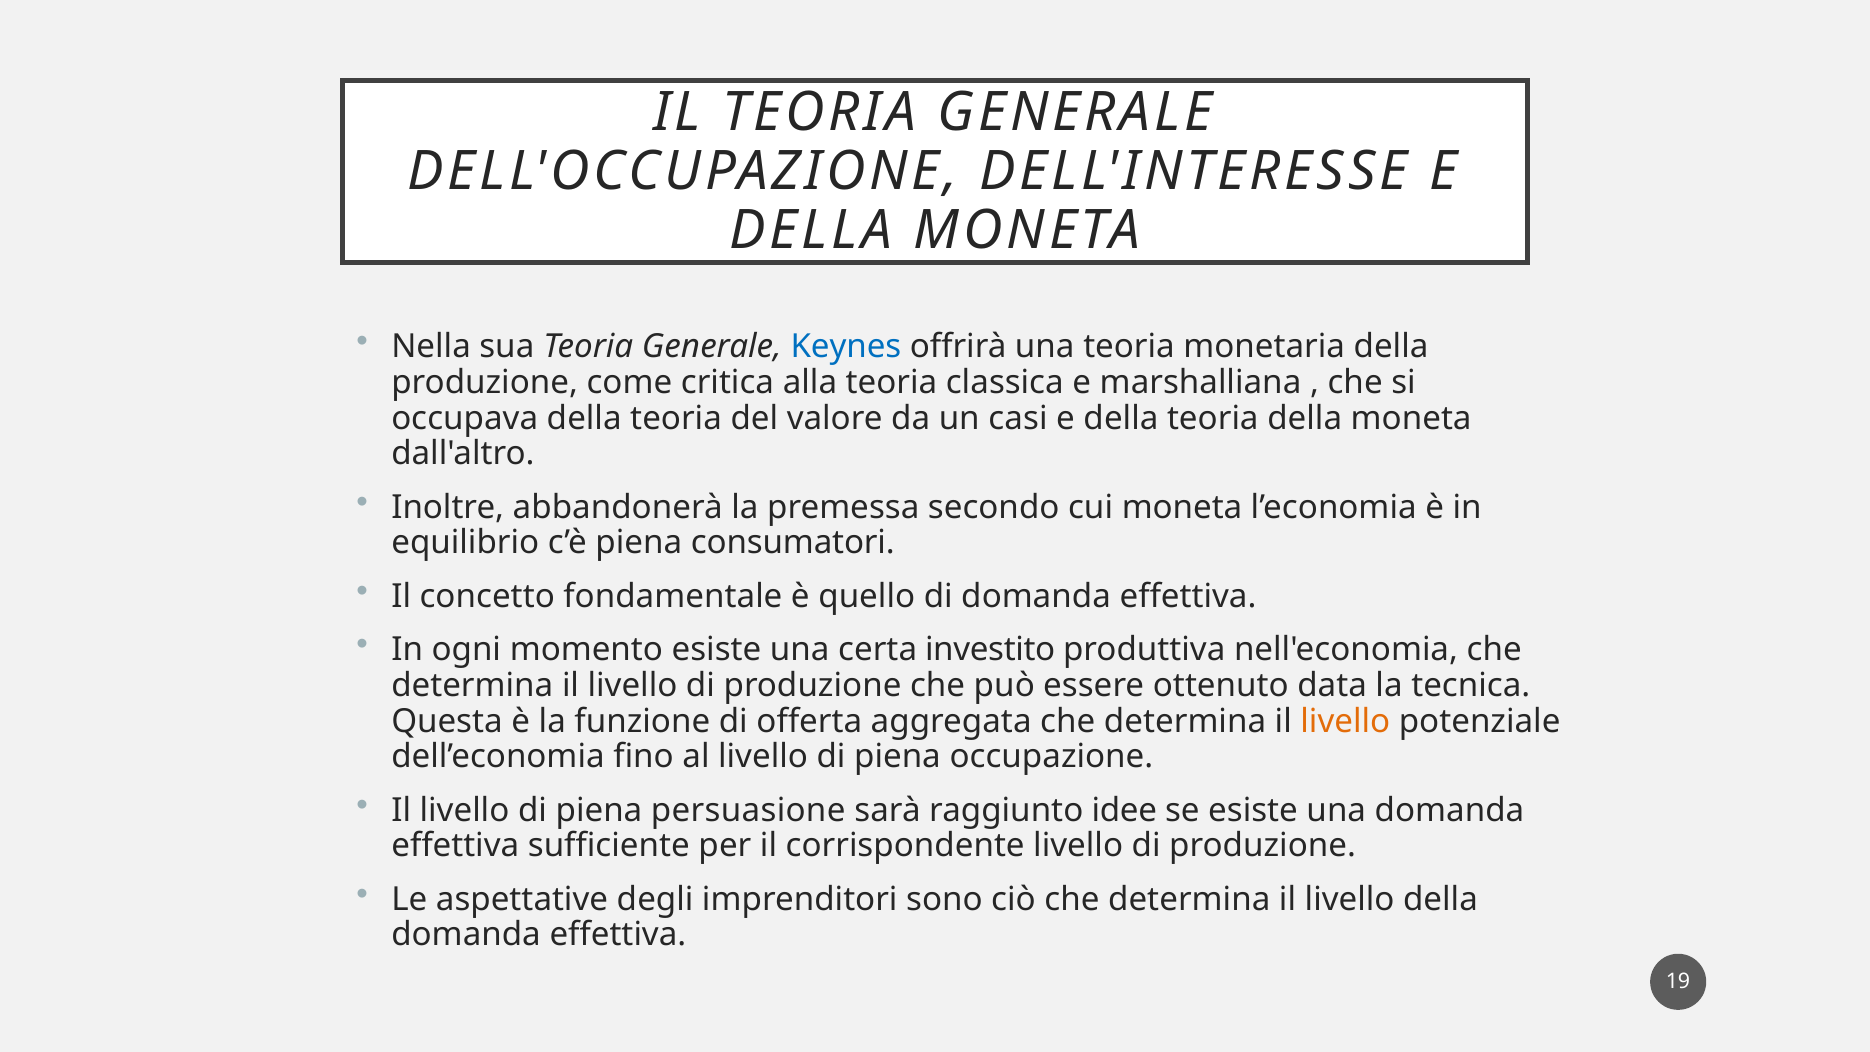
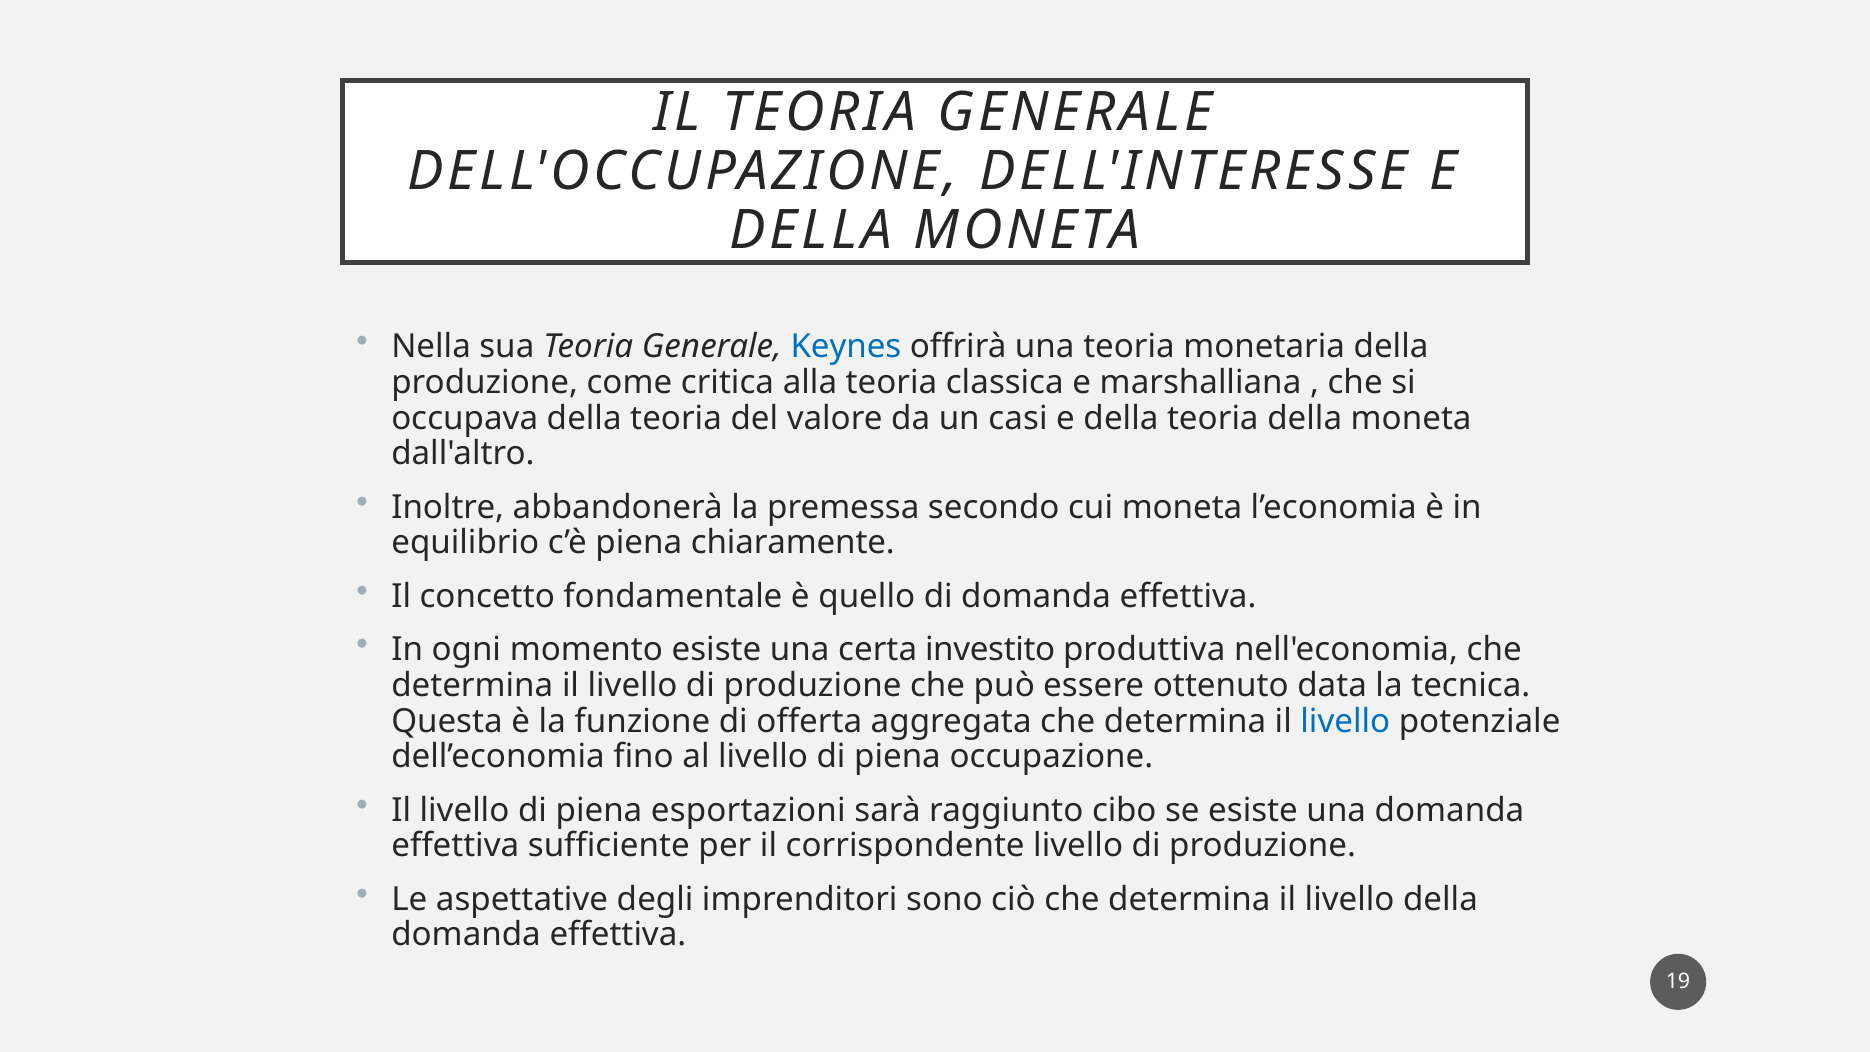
consumatori: consumatori -> chiaramente
livello at (1345, 721) colour: orange -> blue
persuasione: persuasione -> esportazioni
idee: idee -> cibo
